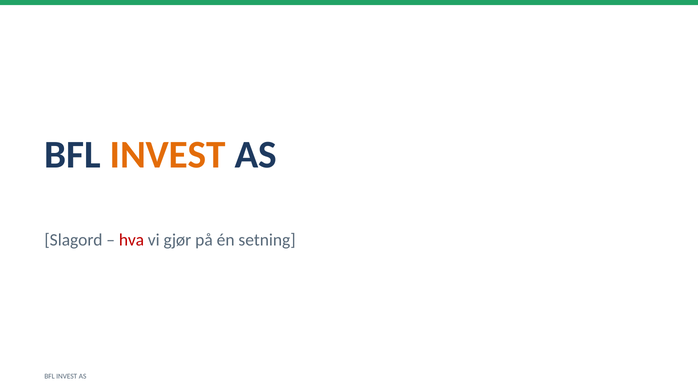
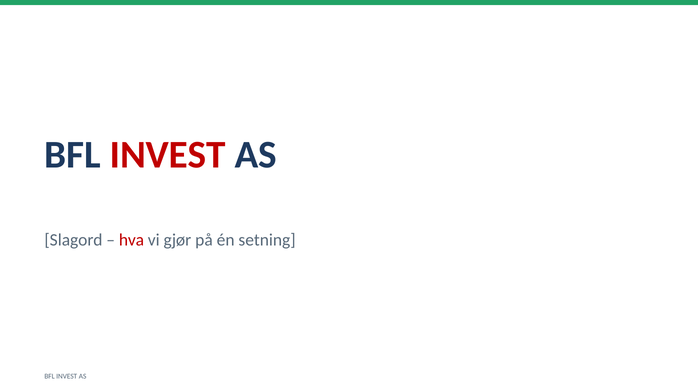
INVEST at (168, 155) colour: orange -> red
